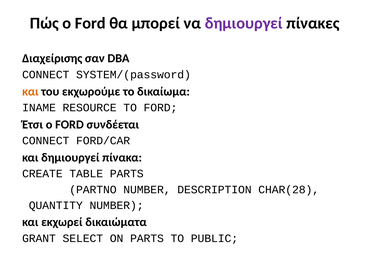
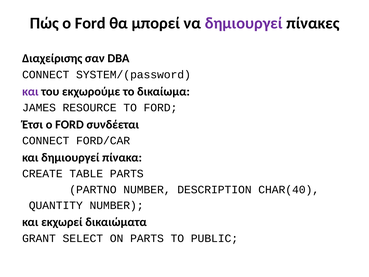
και at (30, 91) colour: orange -> purple
INAME: INAME -> JAMES
CHAR(28: CHAR(28 -> CHAR(40
